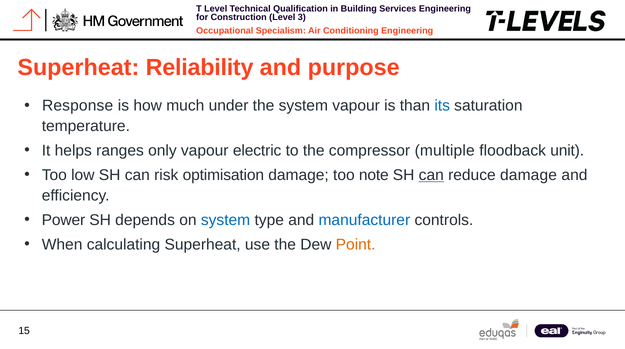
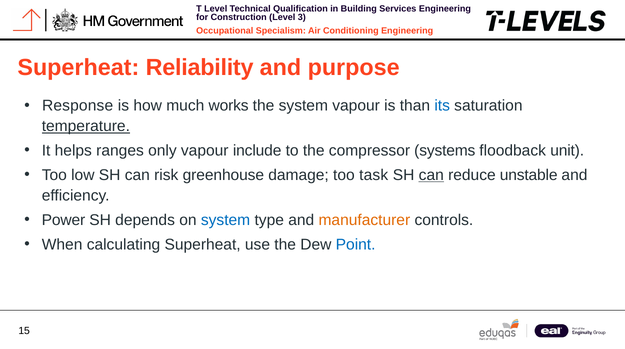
under: under -> works
temperature underline: none -> present
electric: electric -> include
multiple: multiple -> systems
optimisation: optimisation -> greenhouse
note: note -> task
reduce damage: damage -> unstable
manufacturer colour: blue -> orange
Point colour: orange -> blue
